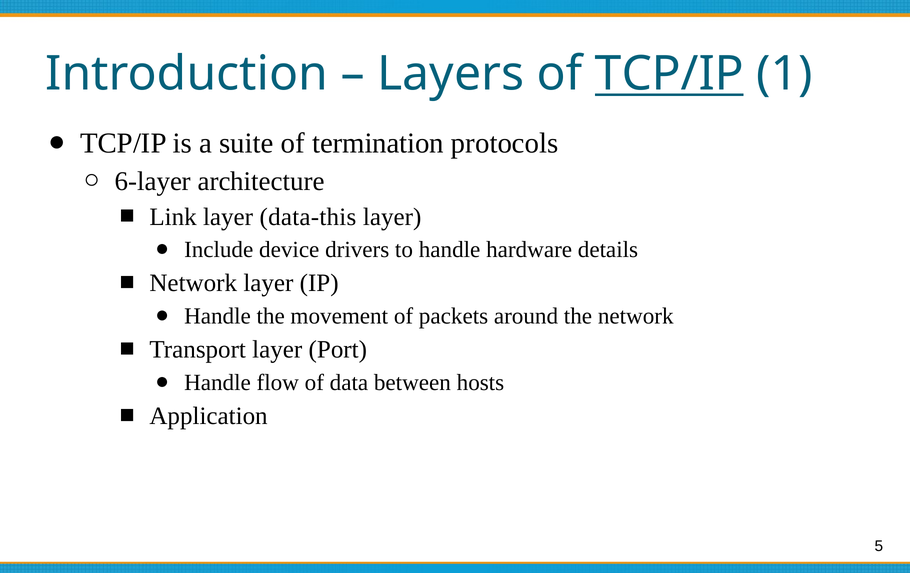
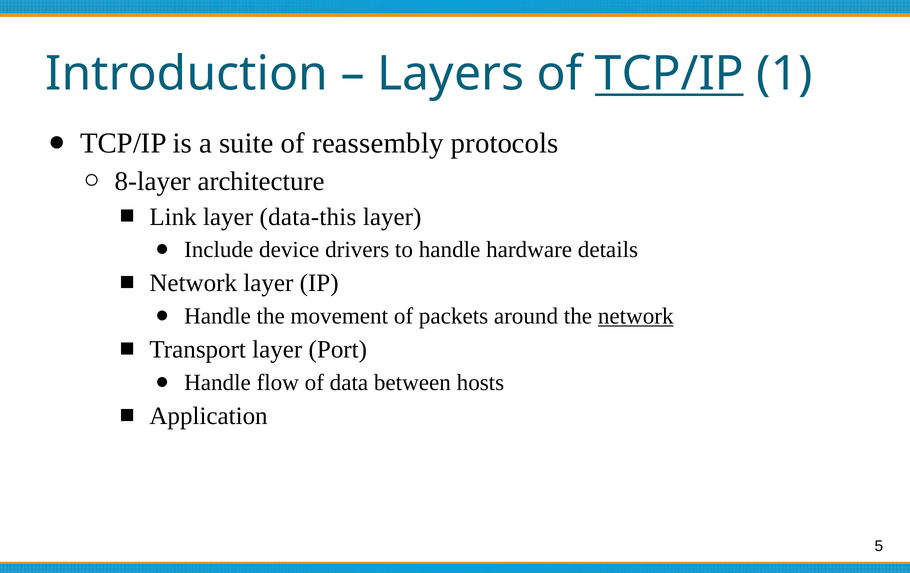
termination: termination -> reassembly
6-layer: 6-layer -> 8-layer
network at (636, 316) underline: none -> present
